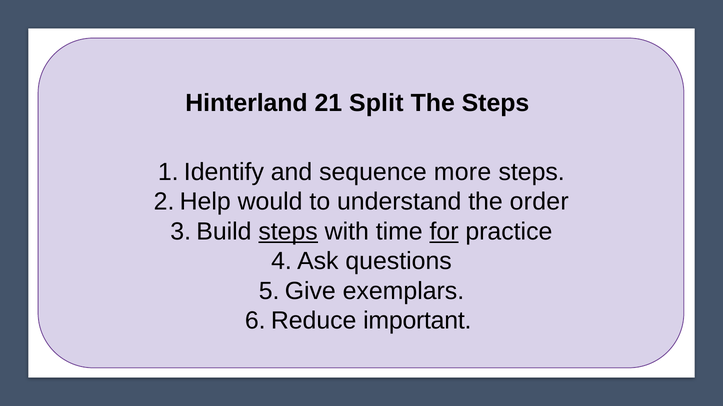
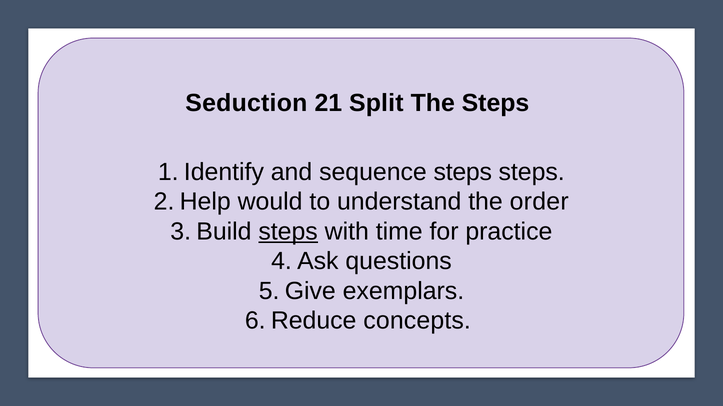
Hinterland: Hinterland -> Seduction
sequence more: more -> steps
for underline: present -> none
important: important -> concepts
